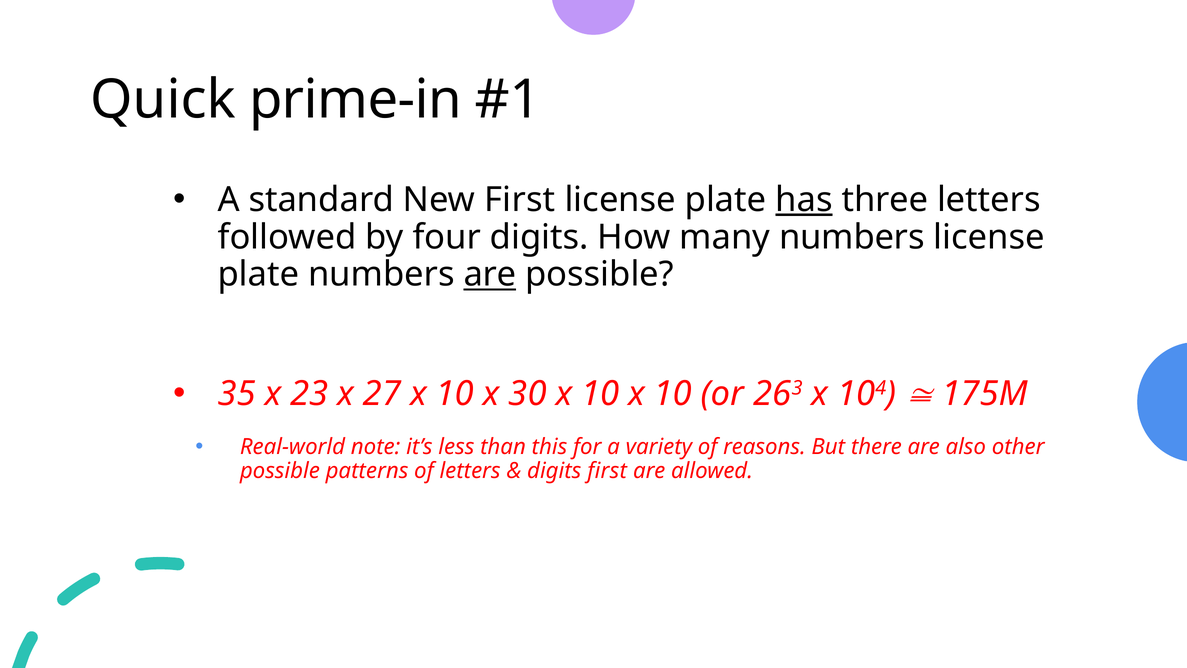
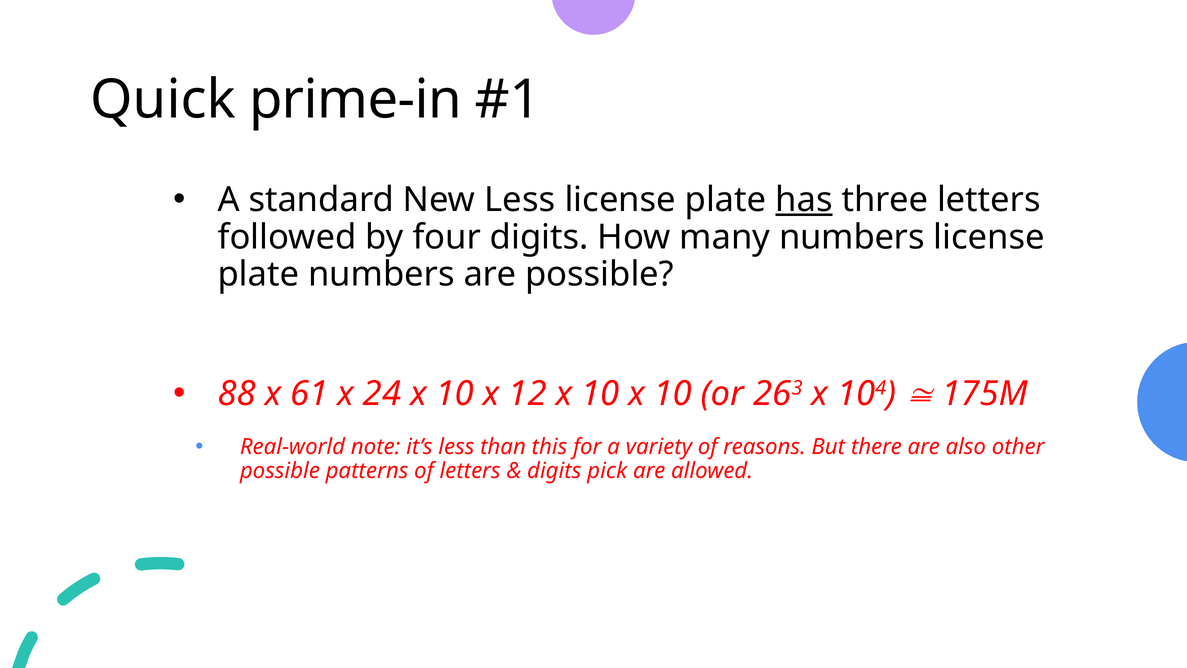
New First: First -> Less
are at (490, 274) underline: present -> none
35: 35 -> 88
23: 23 -> 61
27: 27 -> 24
30: 30 -> 12
digits first: first -> pick
